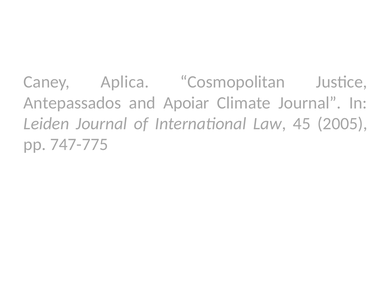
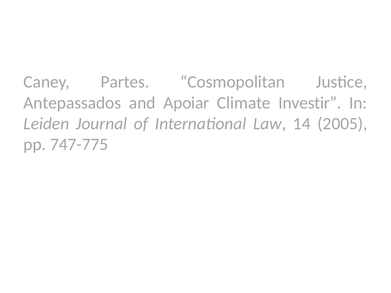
Aplica: Aplica -> Partes
Climate Journal: Journal -> Investir
45: 45 -> 14
